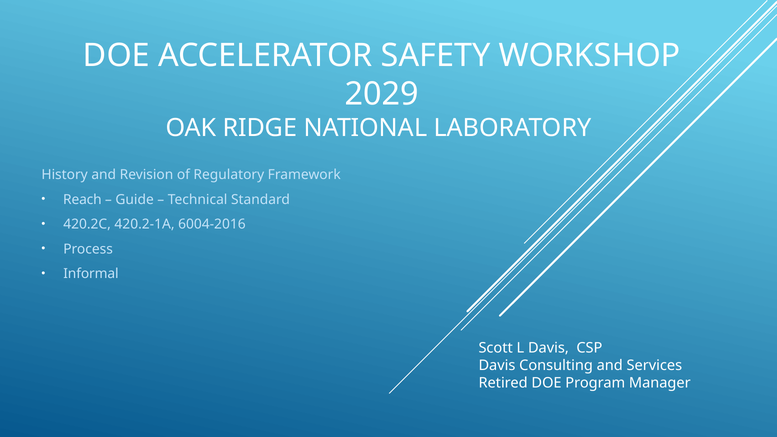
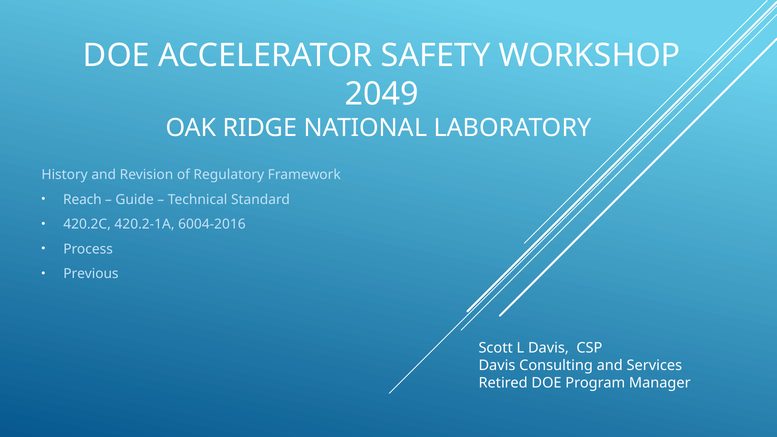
2029: 2029 -> 2049
Informal: Informal -> Previous
